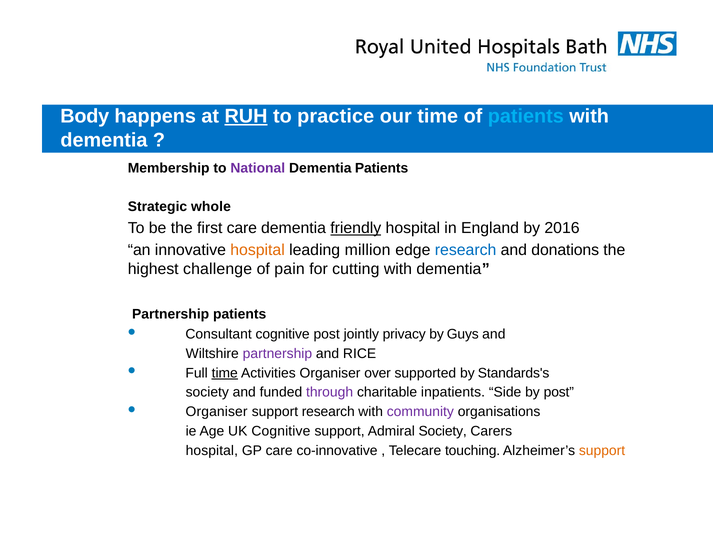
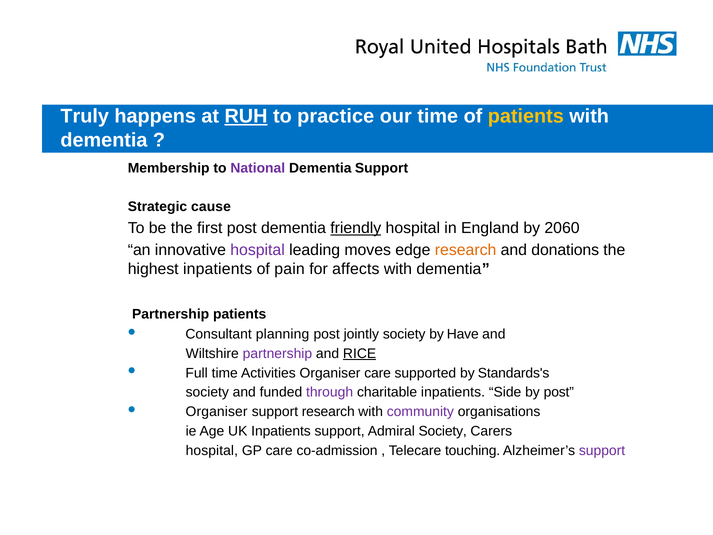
Body: Body -> Truly
patients at (526, 116) colour: light blue -> yellow
Dementia Patients: Patients -> Support
whole: whole -> cause
first care: care -> post
2016: 2016 -> 2060
hospital at (258, 250) colour: orange -> purple
million: million -> moves
research at (466, 250) colour: blue -> orange
highest challenge: challenge -> inpatients
cutting: cutting -> affects
Consultant cognitive: cognitive -> planning
jointly privacy: privacy -> society
Guys: Guys -> Have
RICE underline: none -> present
time at (225, 373) underline: present -> none
Organiser over: over -> care
UK Cognitive: Cognitive -> Inpatients
co-innovative: co-innovative -> co-admission
support at (602, 450) colour: orange -> purple
